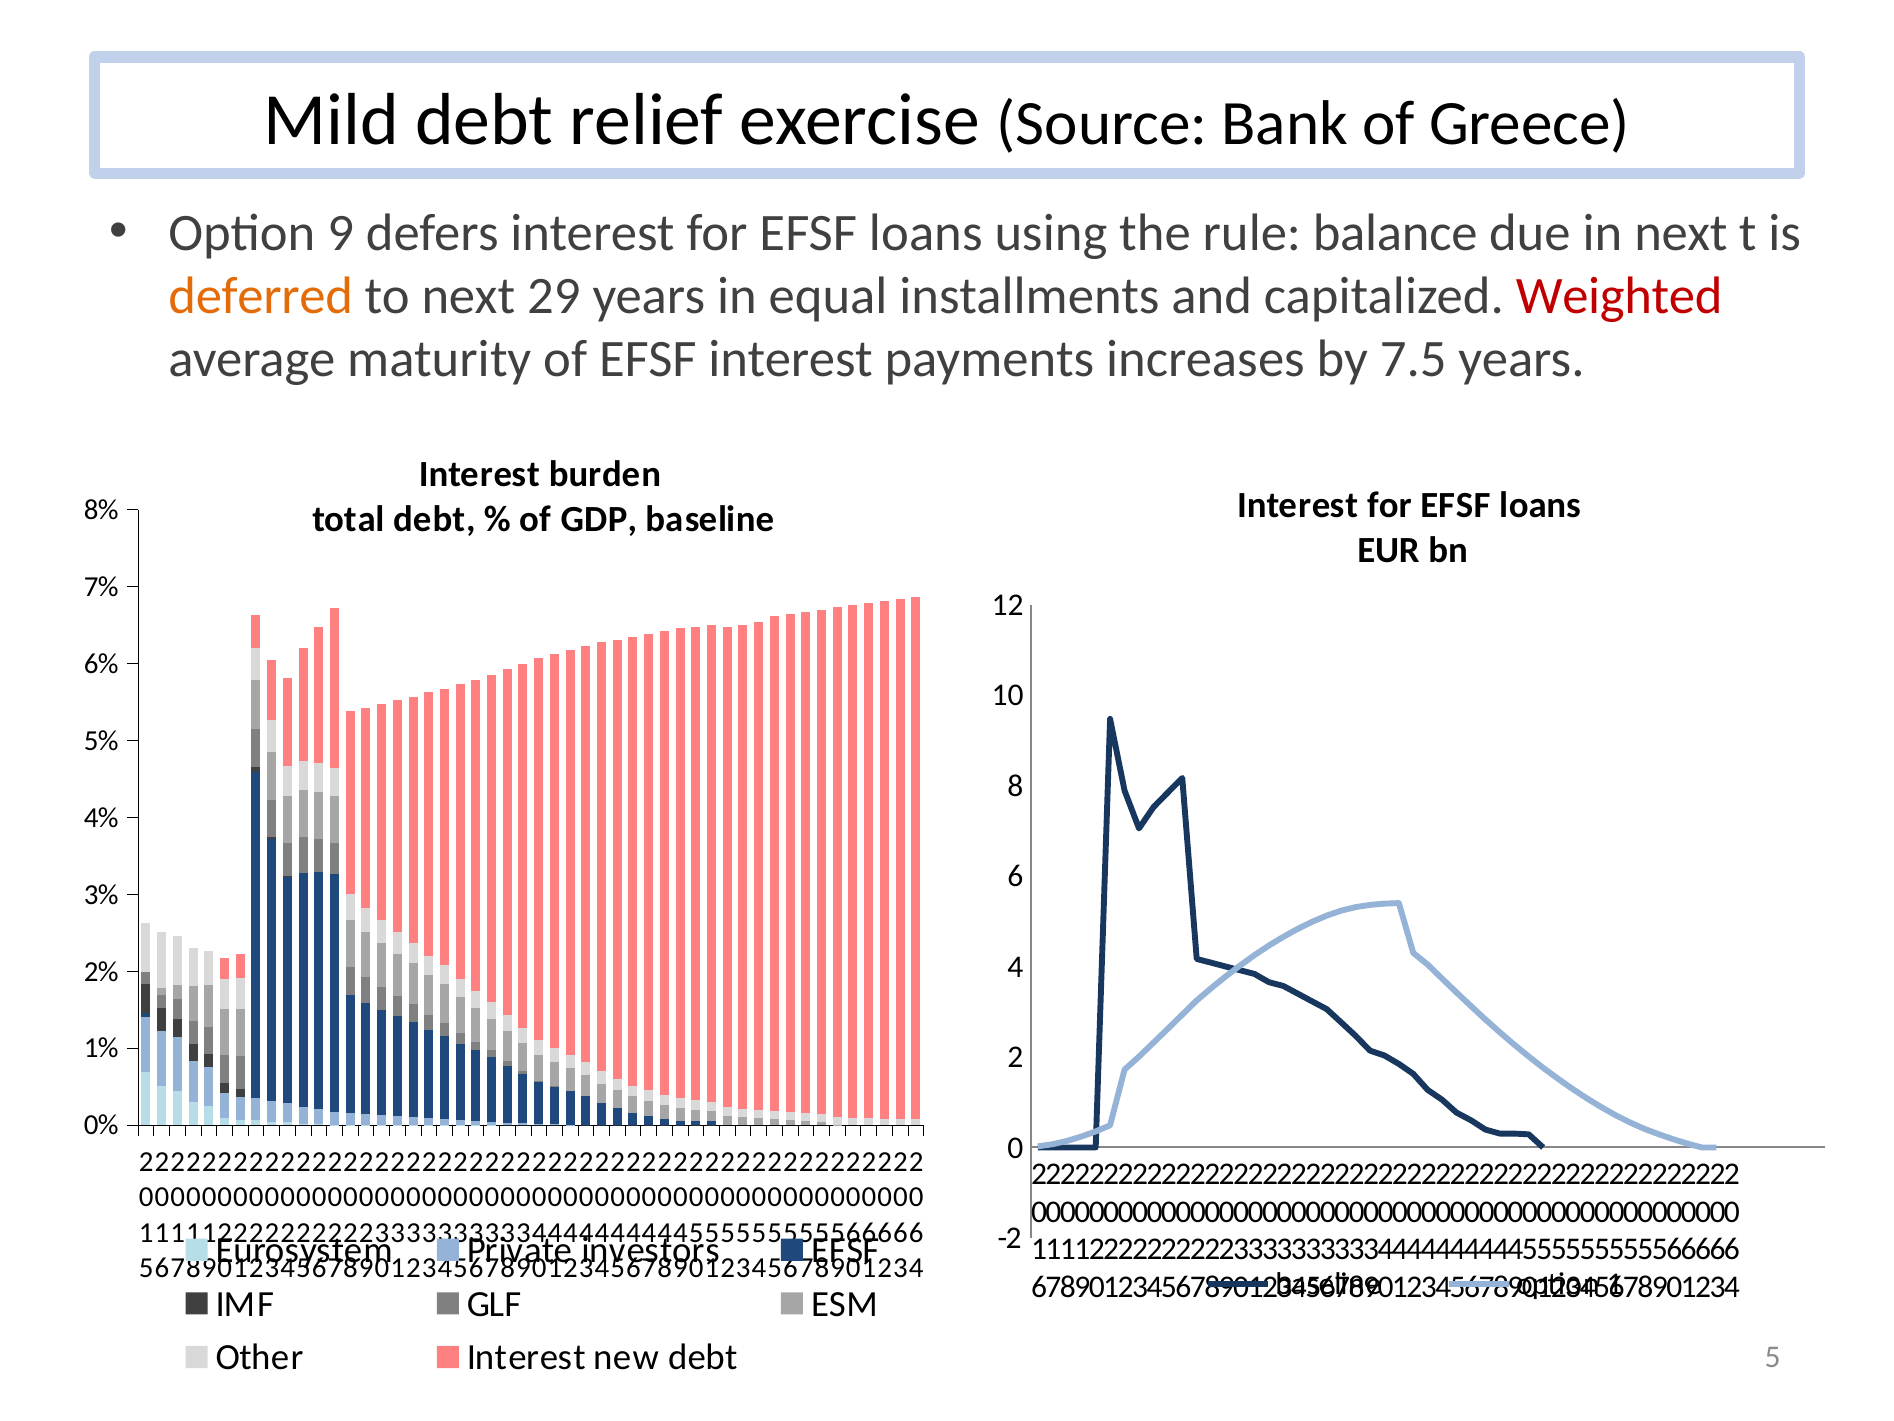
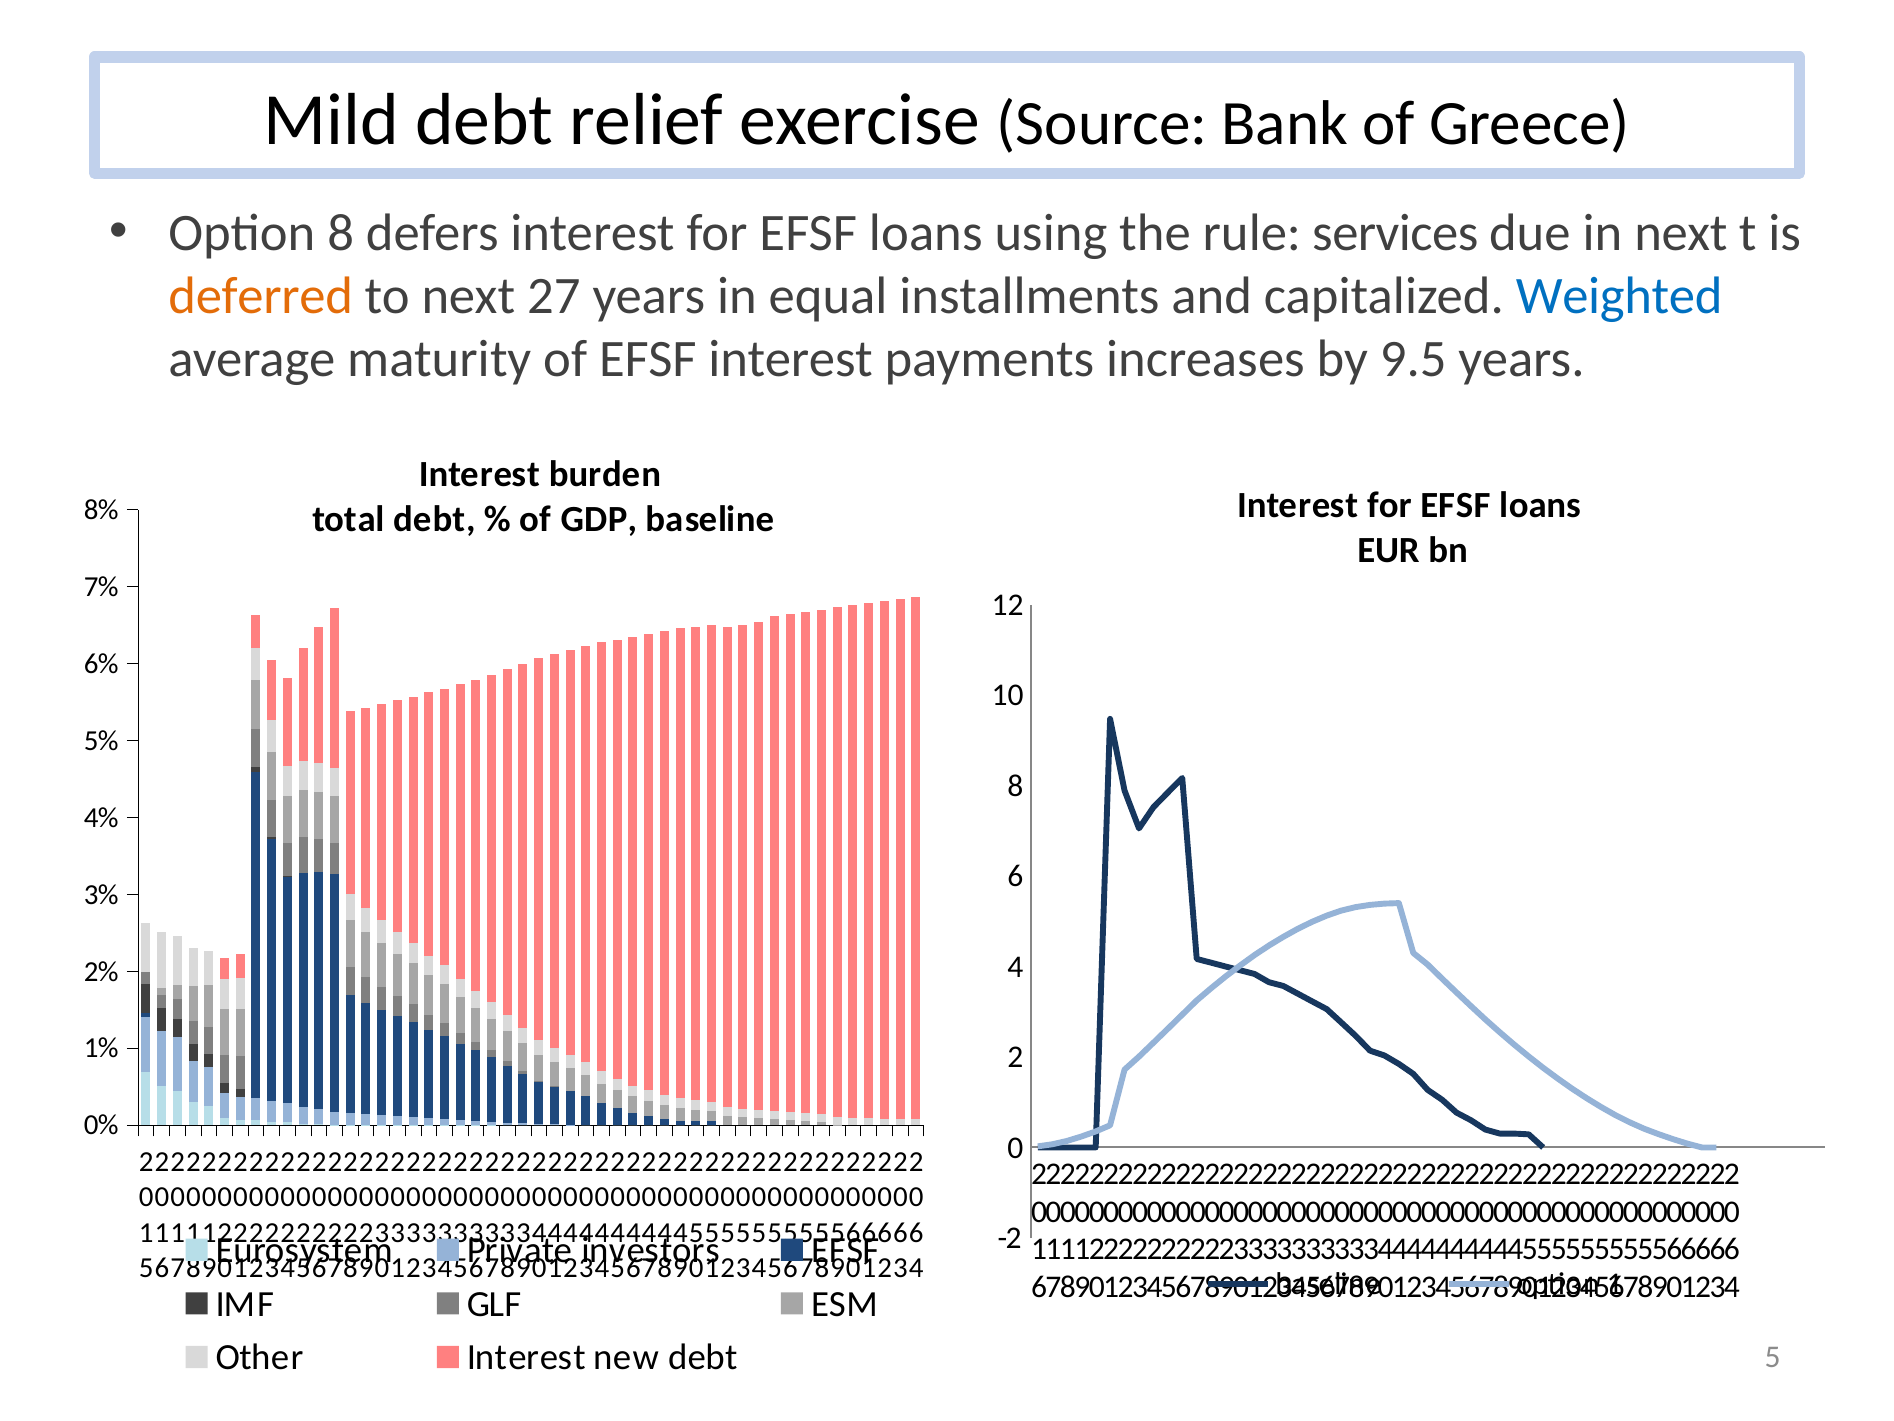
Option 9: 9 -> 8
balance: balance -> services
29: 29 -> 27
Weighted colour: red -> blue
7.5: 7.5 -> 9.5
